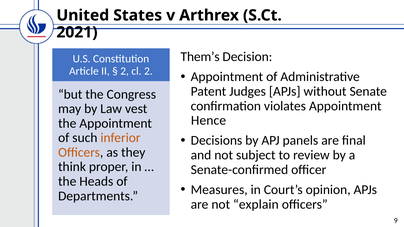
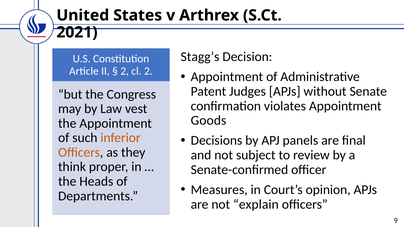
Them’s: Them’s -> Stagg’s
Hence: Hence -> Goods
